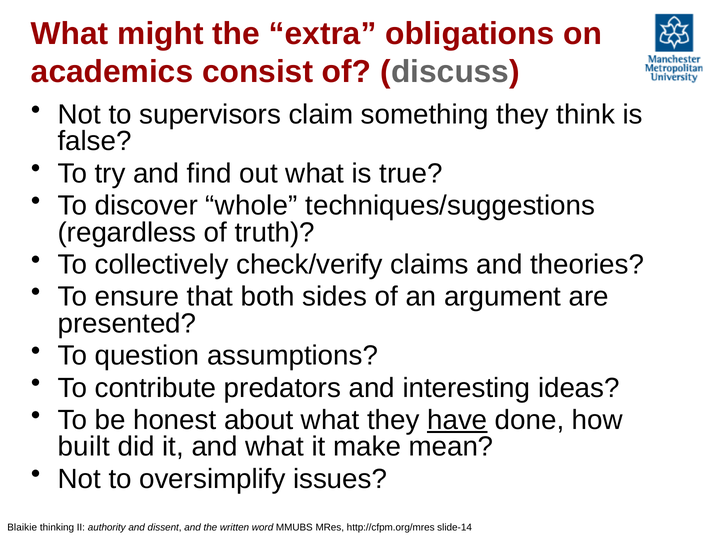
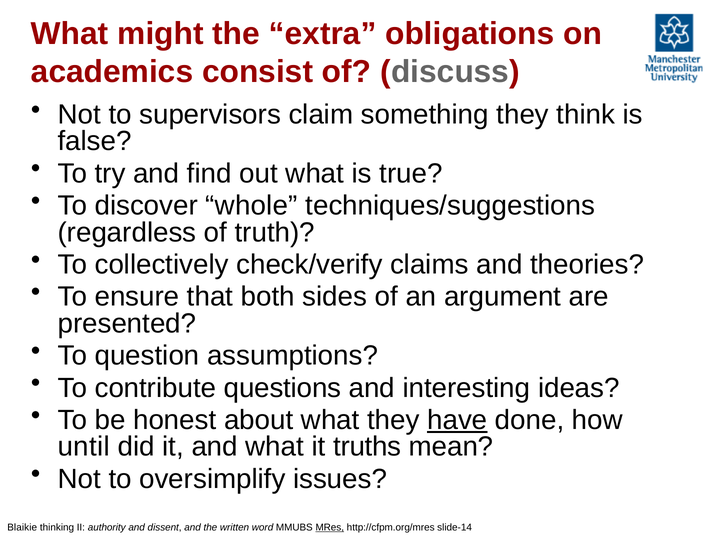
predators: predators -> questions
built: built -> until
make: make -> truths
MRes underline: none -> present
